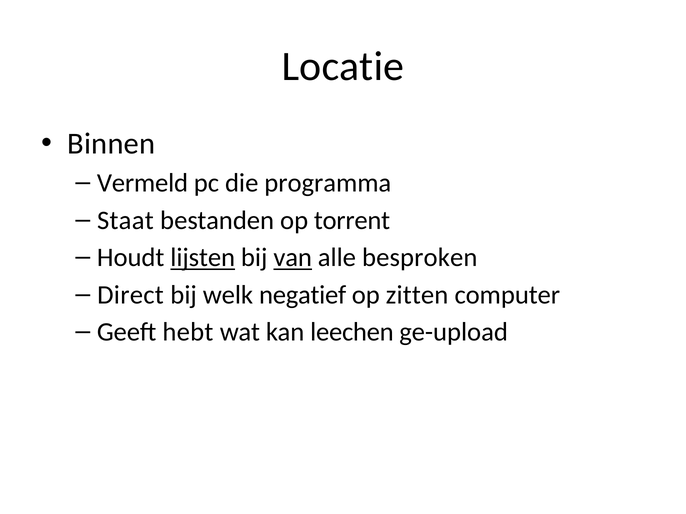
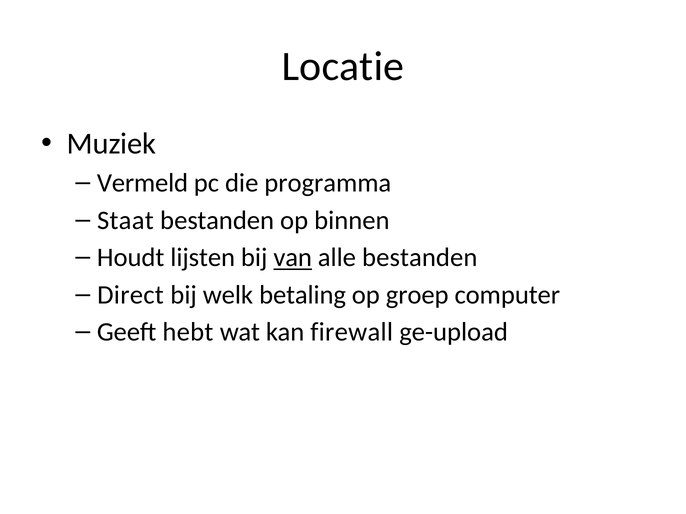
Binnen: Binnen -> Muziek
torrent: torrent -> binnen
lijsten underline: present -> none
alle besproken: besproken -> bestanden
negatief: negatief -> betaling
zitten: zitten -> groep
leechen: leechen -> firewall
